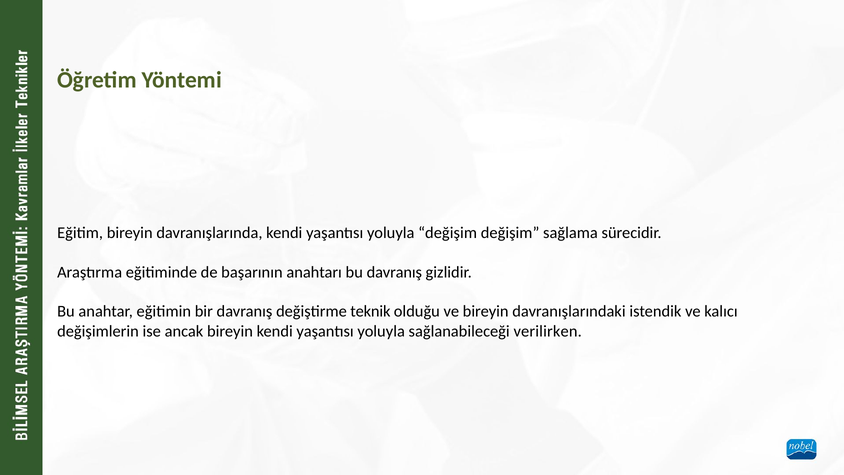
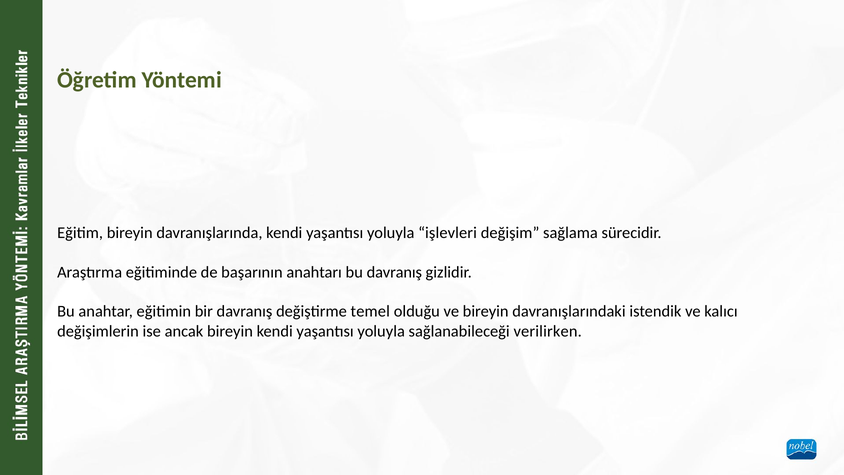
yoluyla değişim: değişim -> işlevleri
teknik: teknik -> temel
